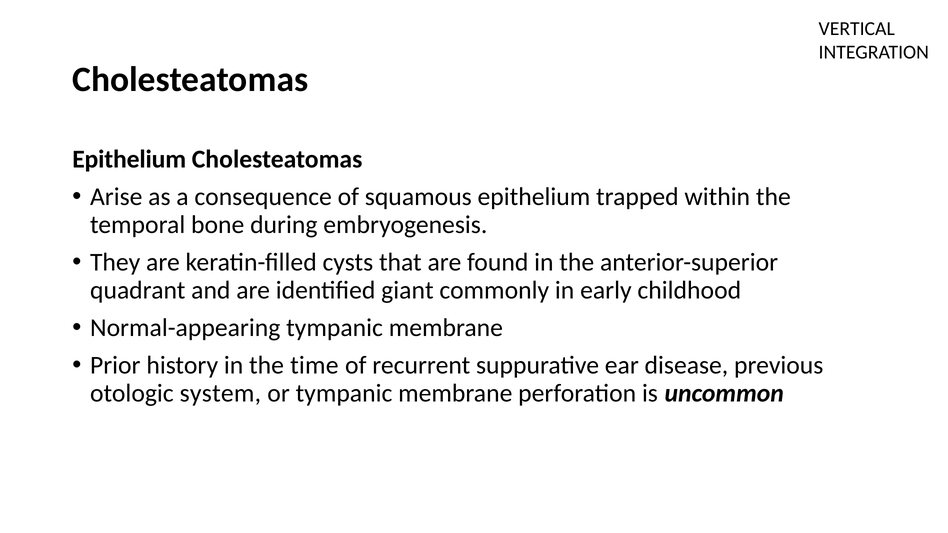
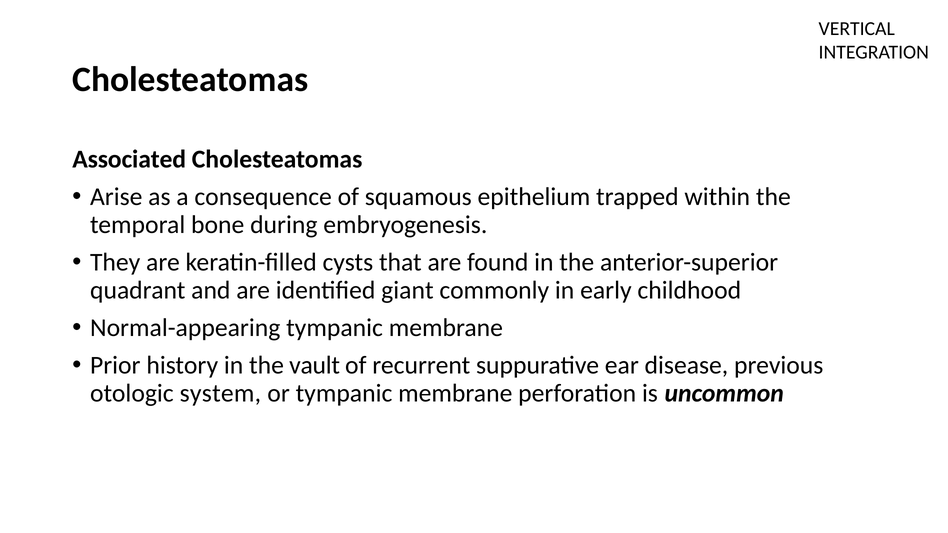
Epithelium at (129, 159): Epithelium -> Associated
time: time -> vault
